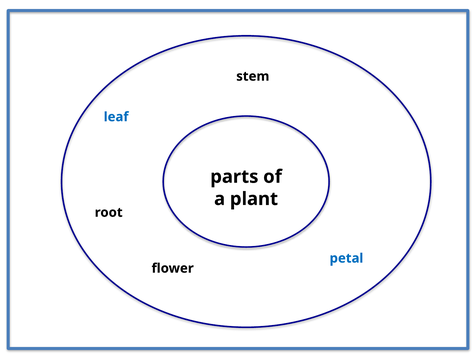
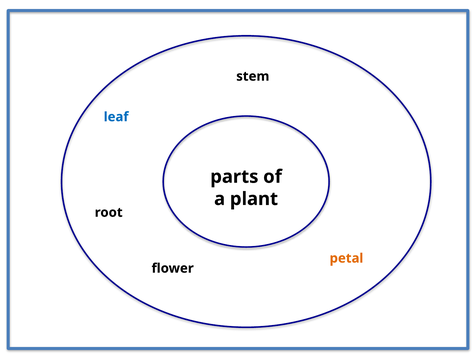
petal colour: blue -> orange
